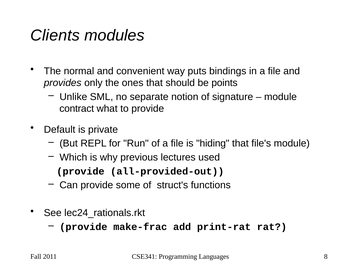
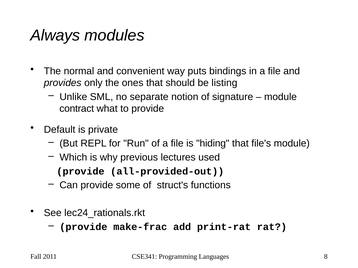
Clients: Clients -> Always
points: points -> listing
